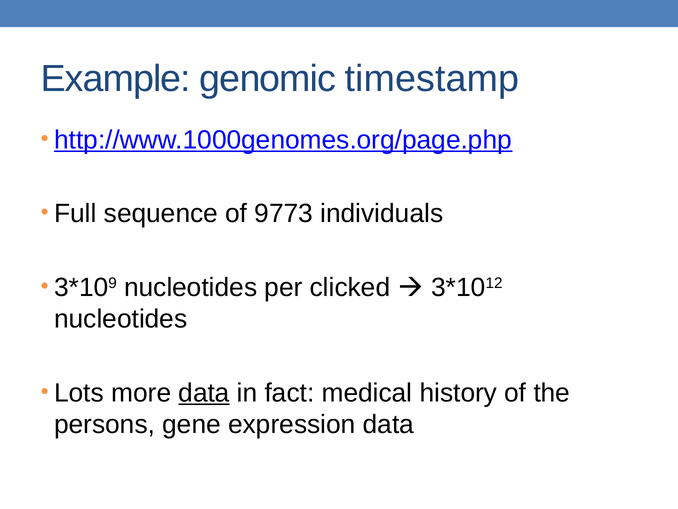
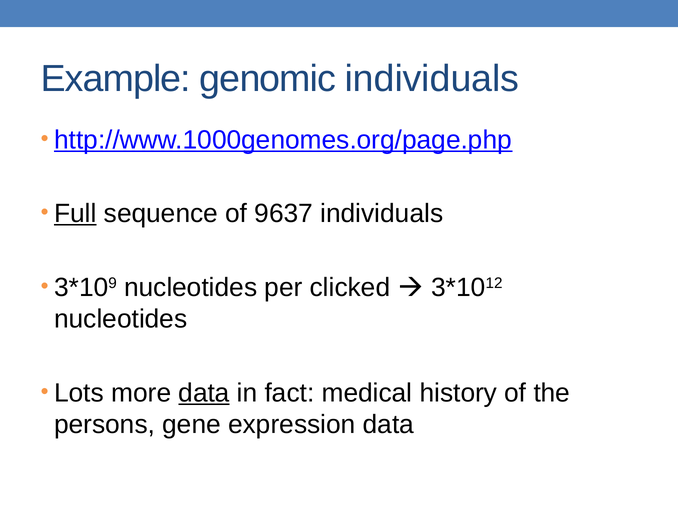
genomic timestamp: timestamp -> individuals
Full underline: none -> present
9773: 9773 -> 9637
